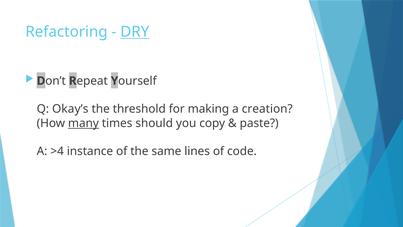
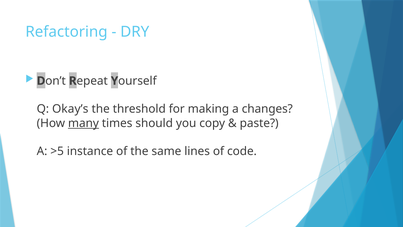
DRY underline: present -> none
creation: creation -> changes
>4: >4 -> >5
